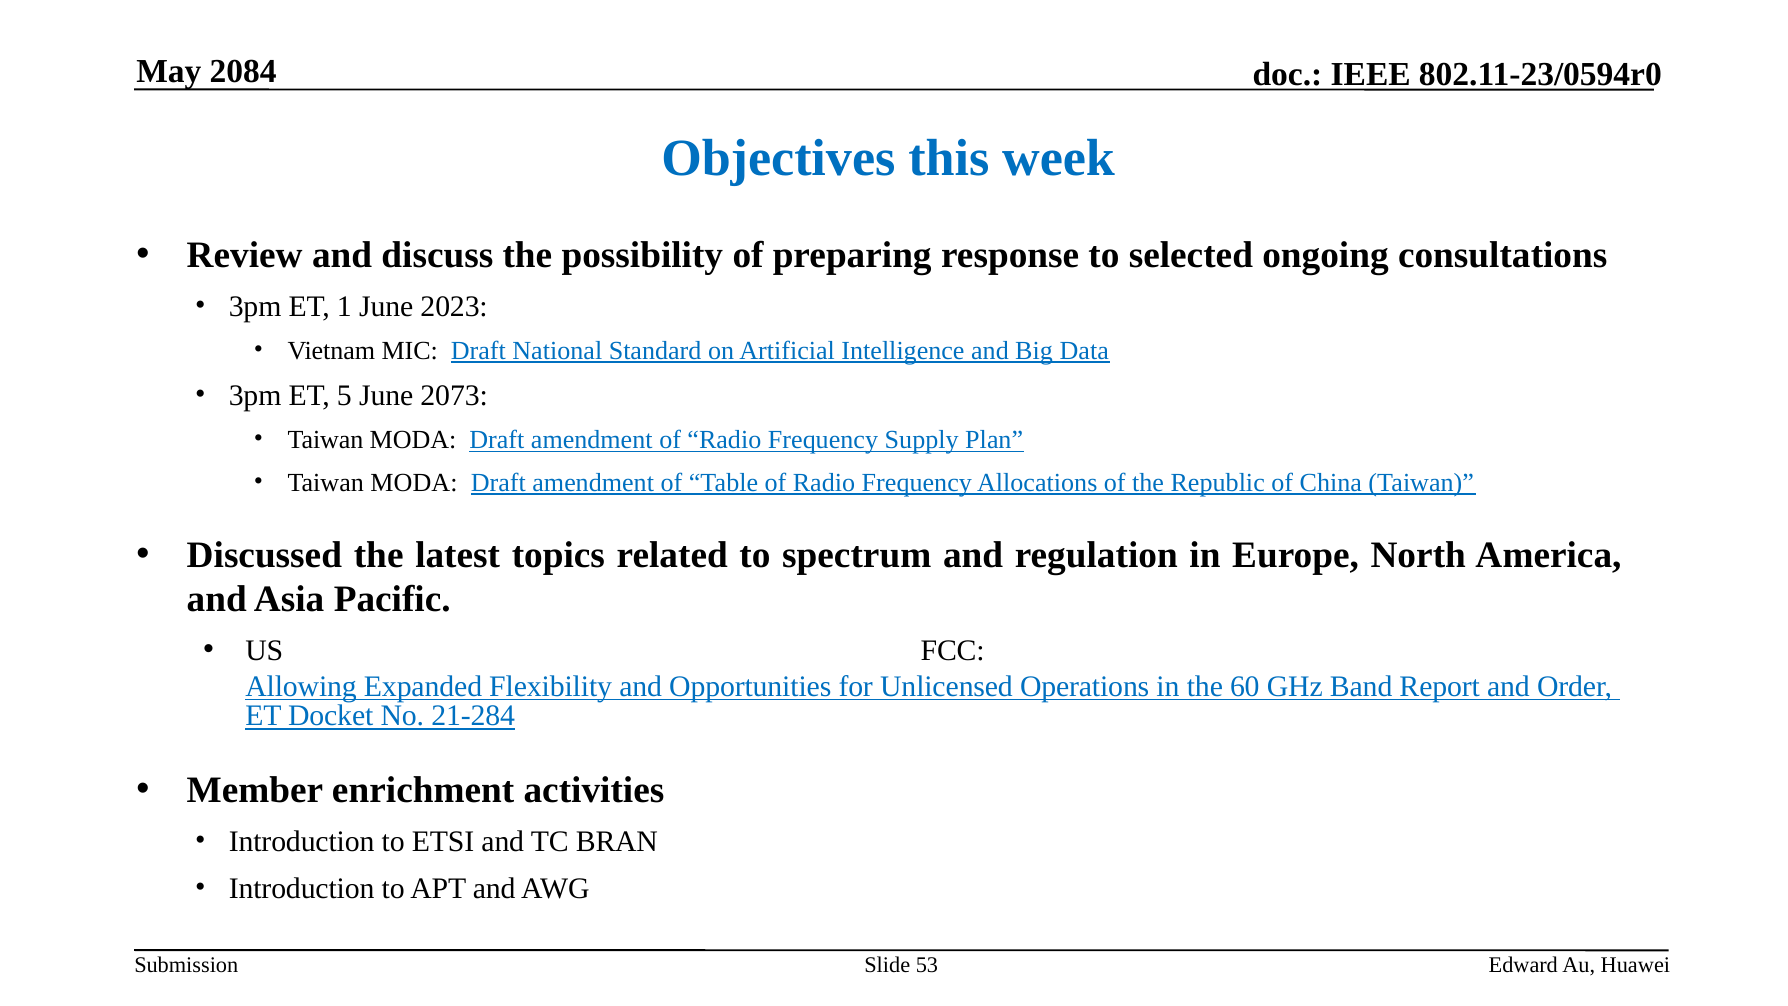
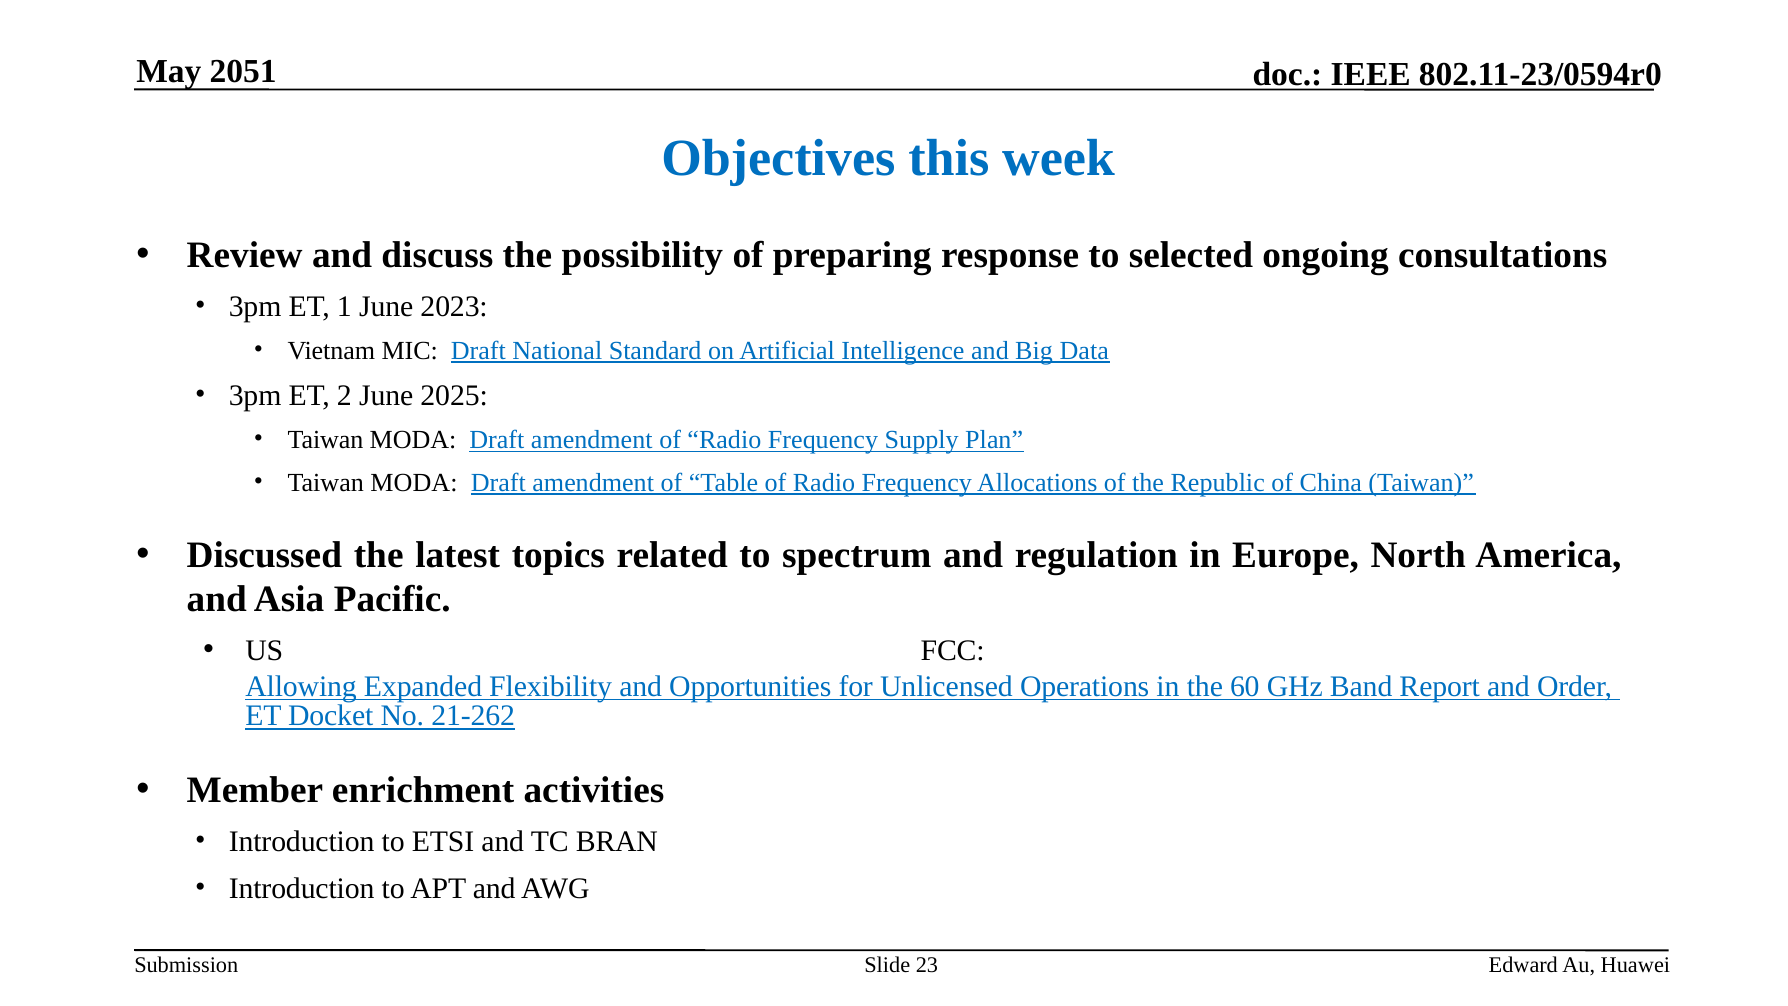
2084: 2084 -> 2051
5: 5 -> 2
2073: 2073 -> 2025
21-284: 21-284 -> 21-262
53: 53 -> 23
